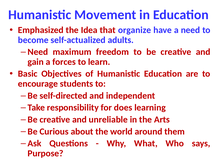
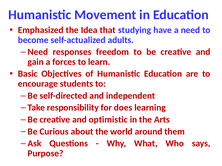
organize: organize -> studying
maximum: maximum -> responses
unreliable: unreliable -> optimistic
